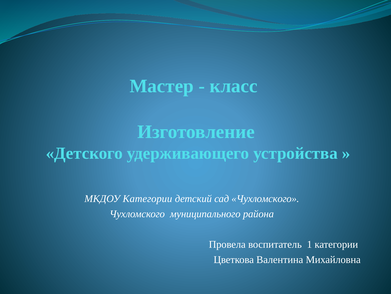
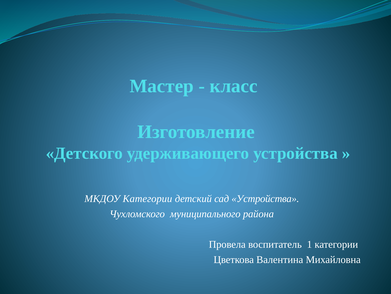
сад Чухломского: Чухломского -> Устройства
